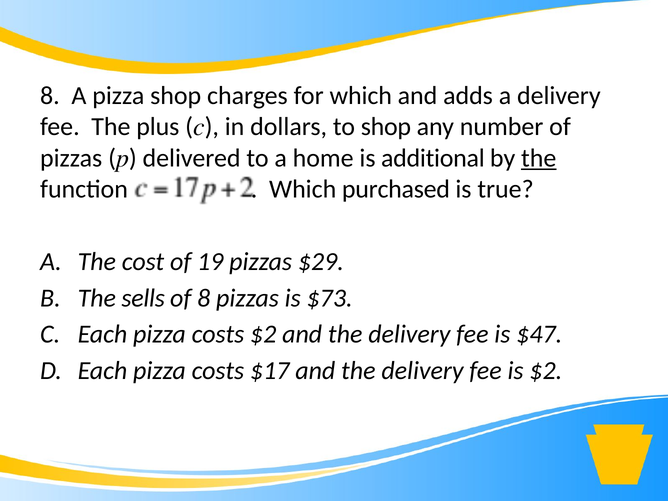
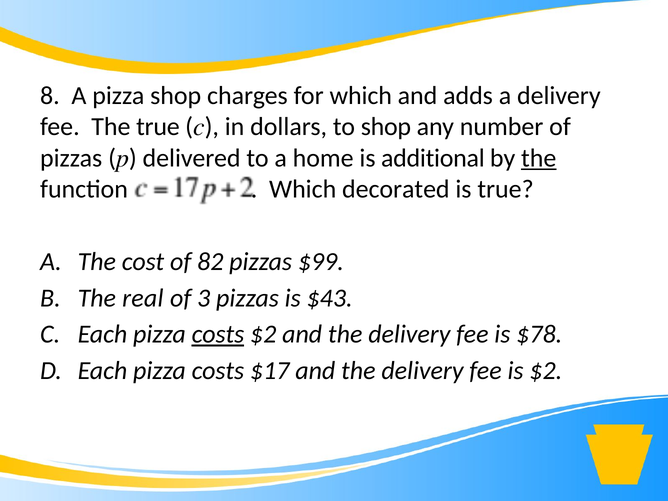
The plus: plus -> true
purchased: purchased -> decorated
19: 19 -> 82
$29: $29 -> $99
sells: sells -> real
of 8: 8 -> 3
$73: $73 -> $43
costs at (218, 334) underline: none -> present
$47: $47 -> $78
